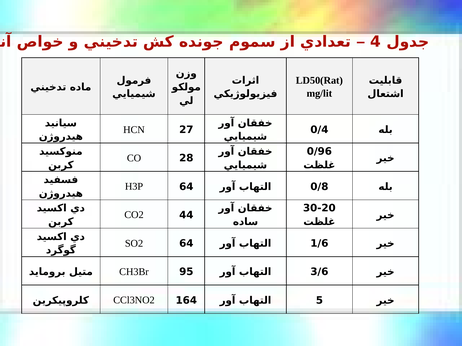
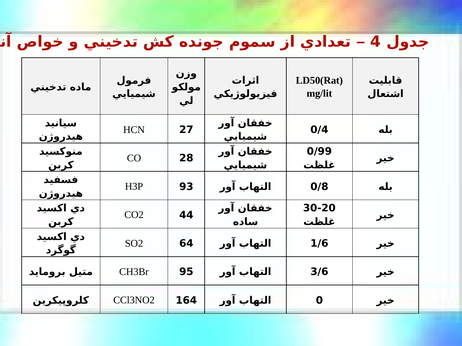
0/96: 0/96 -> 0/99
H3P 64: 64 -> 93
5: 5 -> 0
